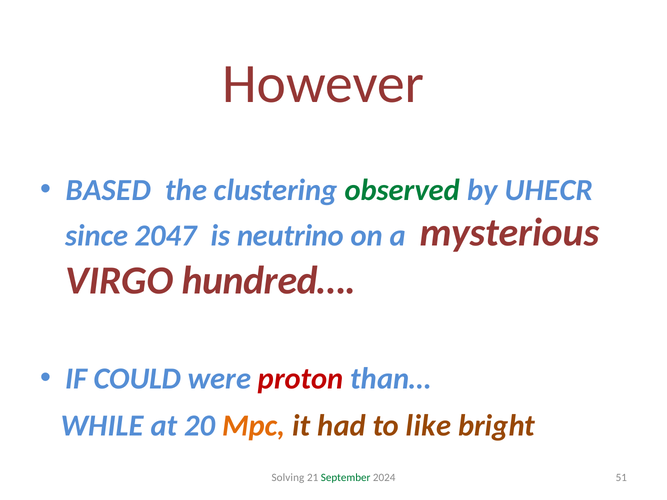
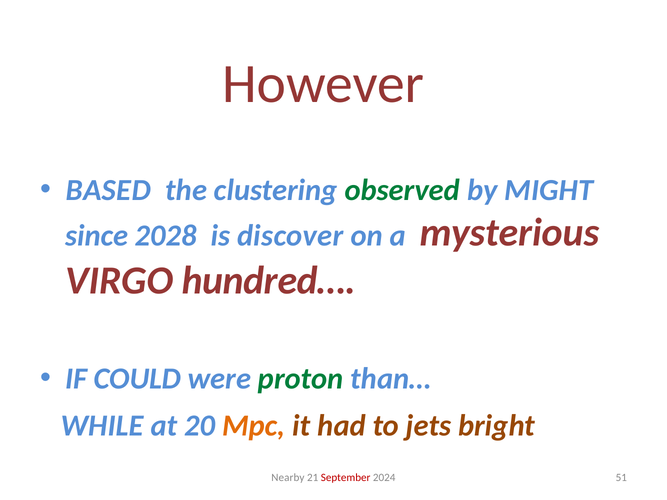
UHECR: UHECR -> MIGHT
2047: 2047 -> 2028
neutrino: neutrino -> discover
proton colour: red -> green
like: like -> jets
Solving: Solving -> Nearby
September colour: green -> red
